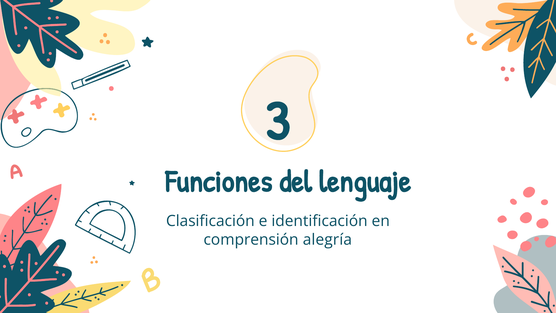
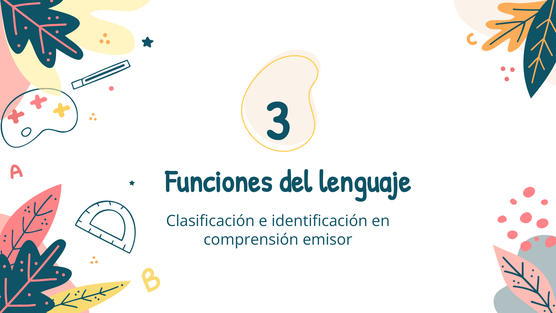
alegría: alegría -> emisor
